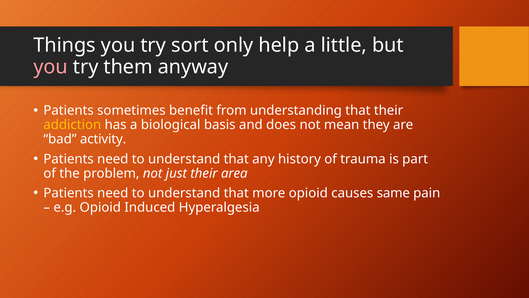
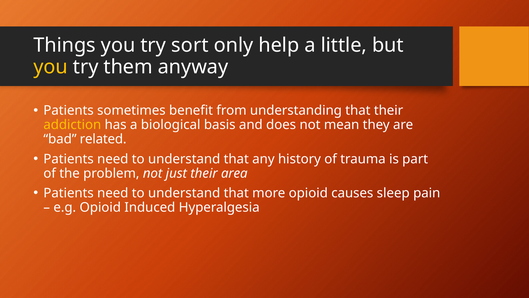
you at (51, 67) colour: pink -> yellow
activity: activity -> related
same: same -> sleep
